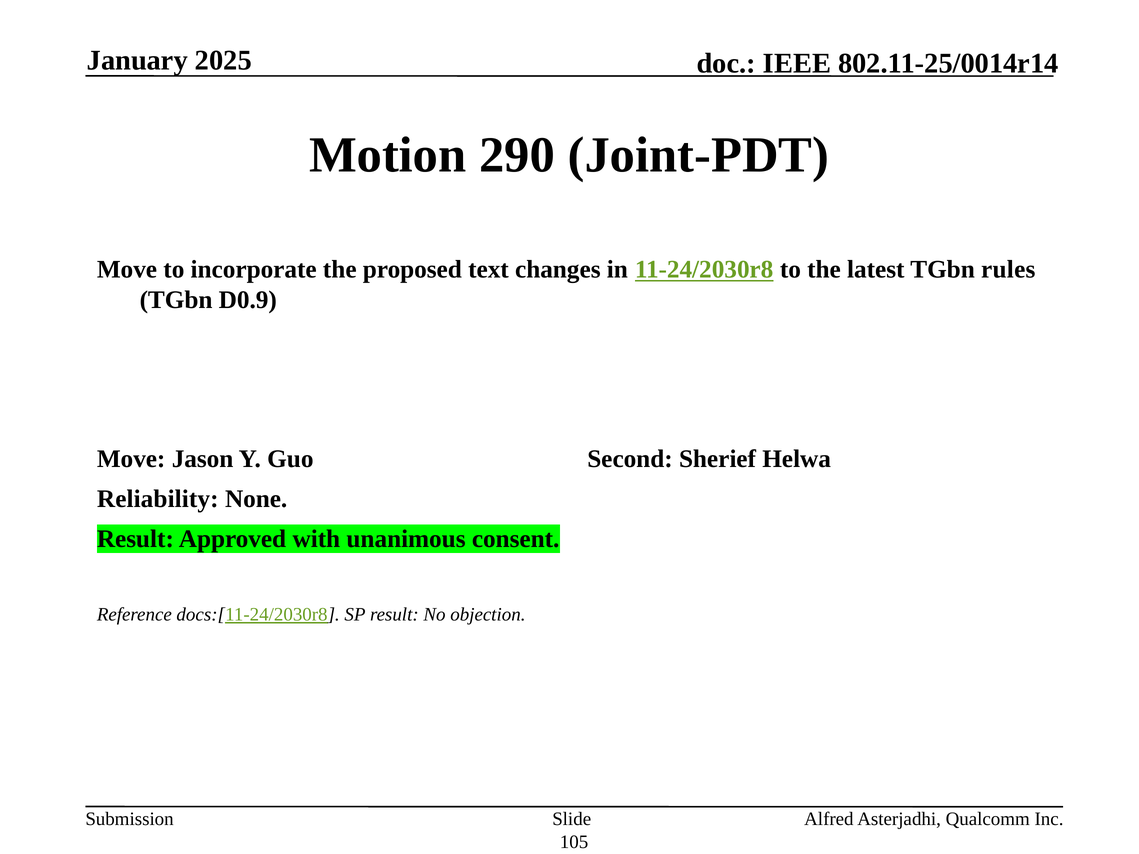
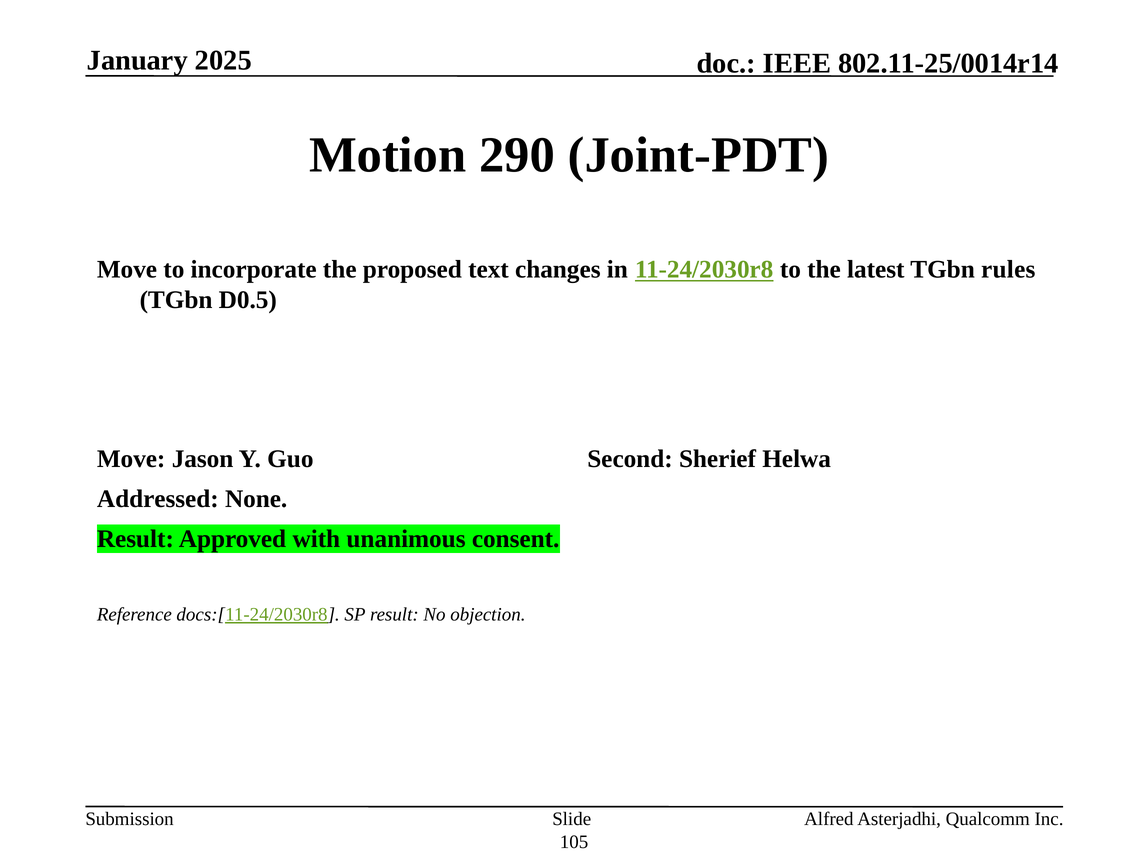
D0.9: D0.9 -> D0.5
Reliability: Reliability -> Addressed
